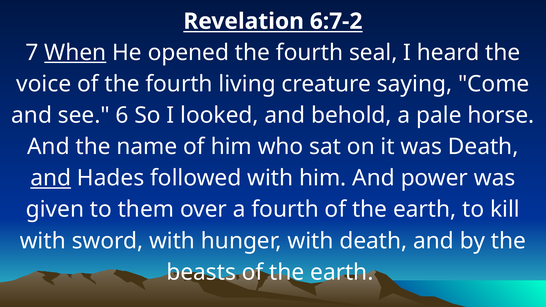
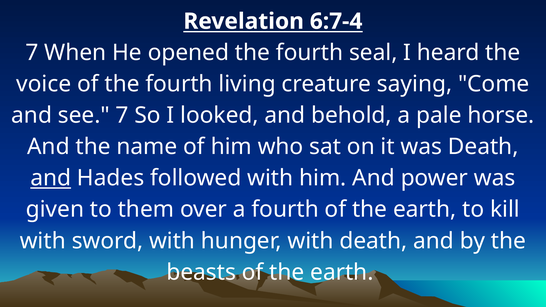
6:7-2: 6:7-2 -> 6:7-4
When underline: present -> none
see 6: 6 -> 7
